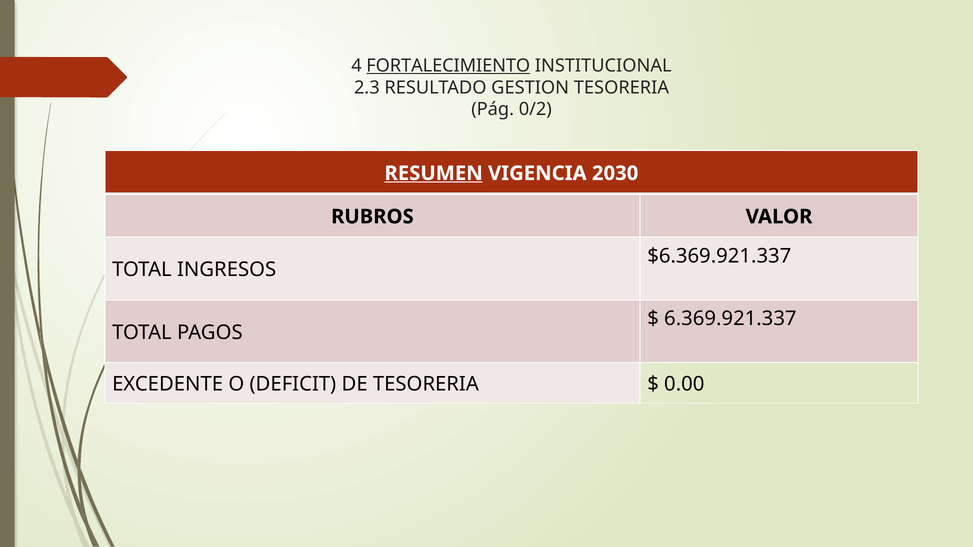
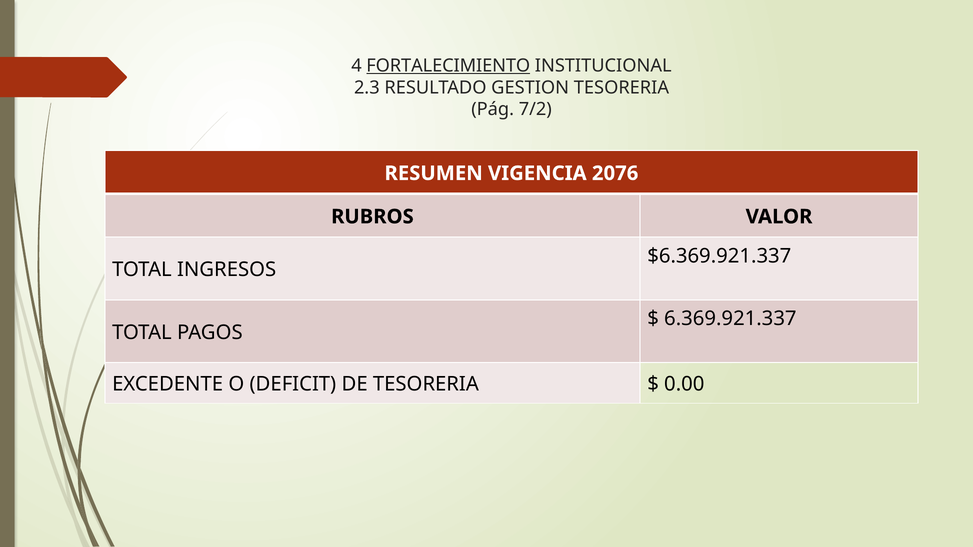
0/2: 0/2 -> 7/2
RESUMEN underline: present -> none
2030: 2030 -> 2076
